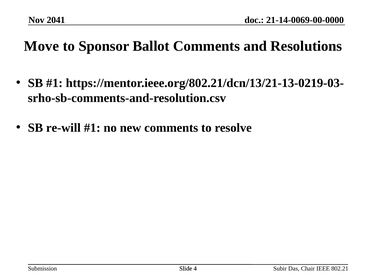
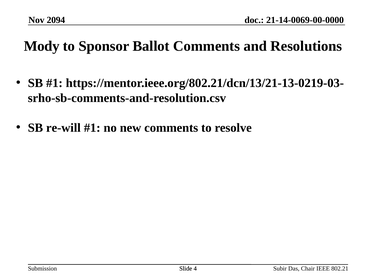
2041: 2041 -> 2094
Move: Move -> Mody
